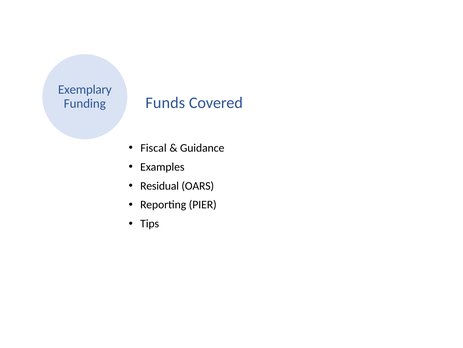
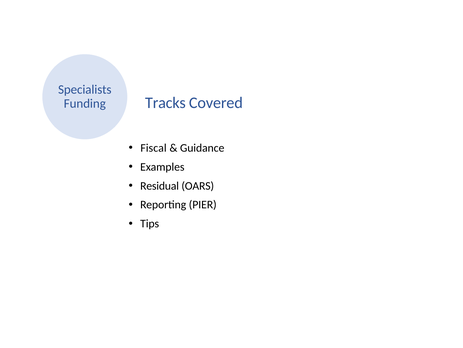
Exemplary: Exemplary -> Specialists
Funds: Funds -> Tracks
